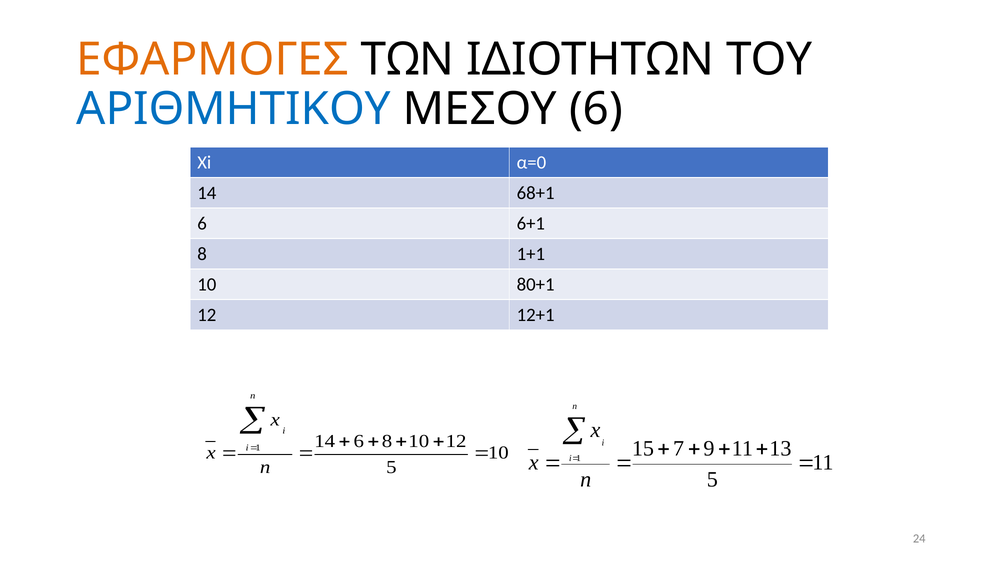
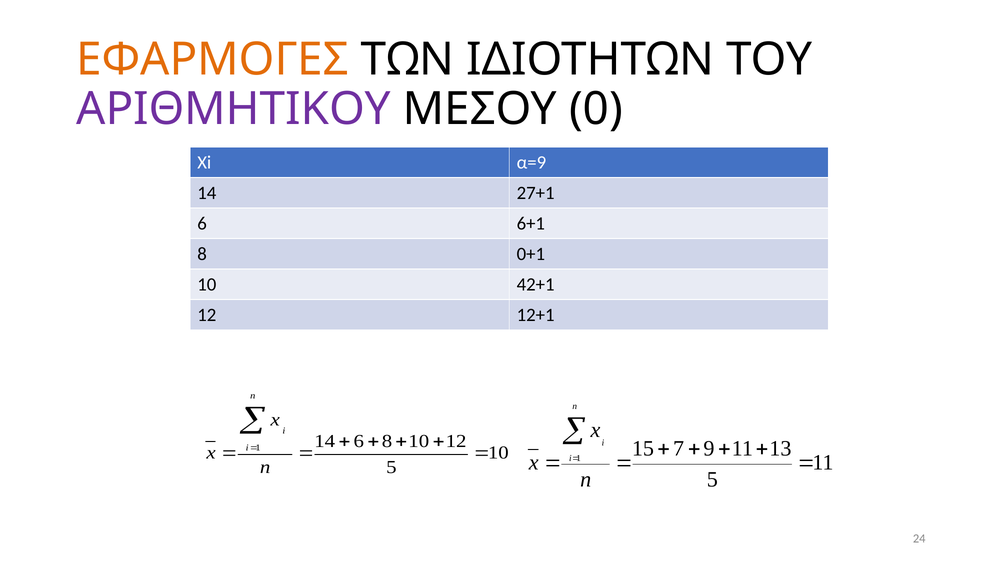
ΑΡΙΘΜΗΤΙΚΟΥ colour: blue -> purple
ΜΕΣΟΥ 6: 6 -> 0
α=0: α=0 -> α=9
68+1: 68+1 -> 27+1
1+1: 1+1 -> 0+1
80+1: 80+1 -> 42+1
